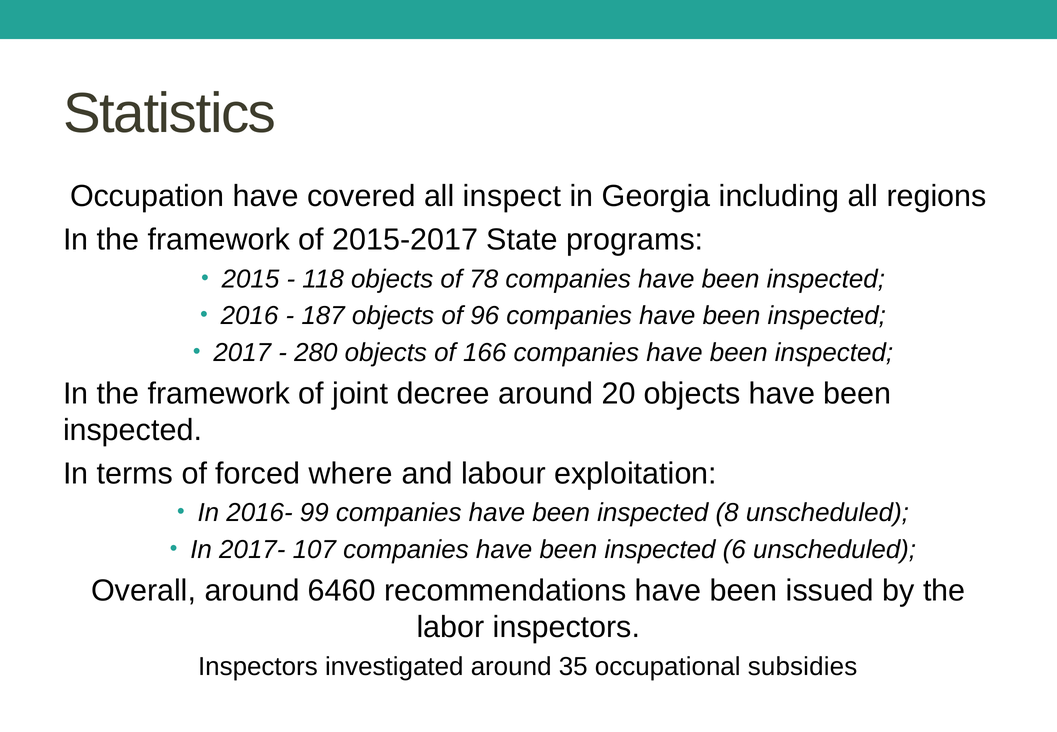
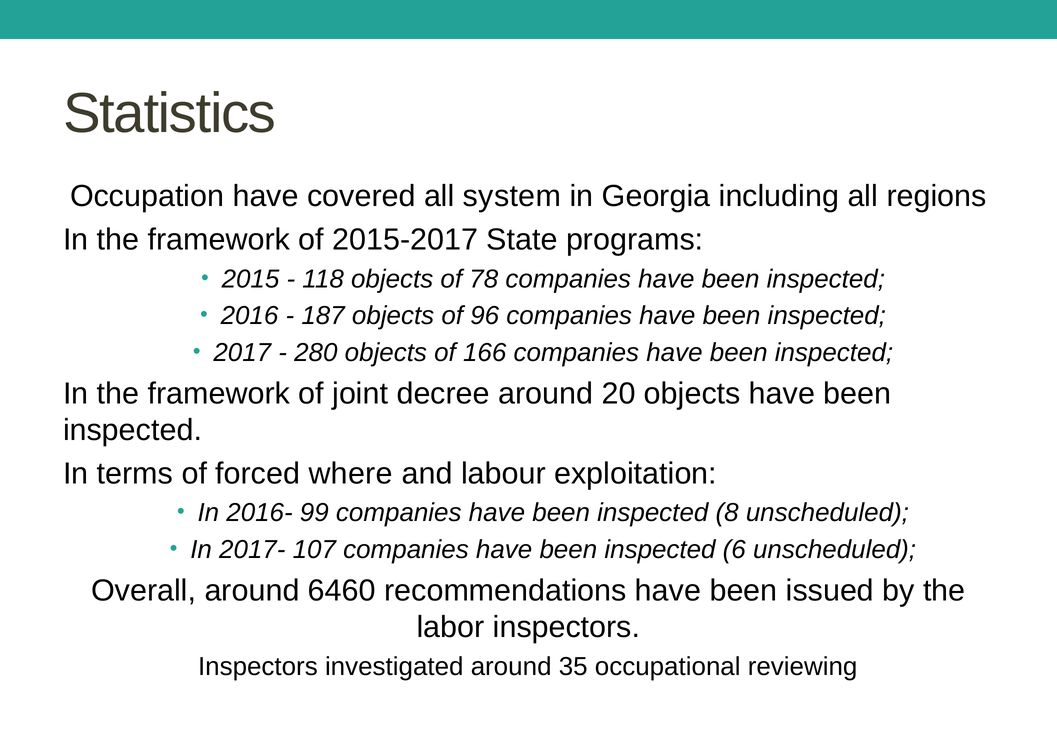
inspect: inspect -> system
subsidies: subsidies -> reviewing
